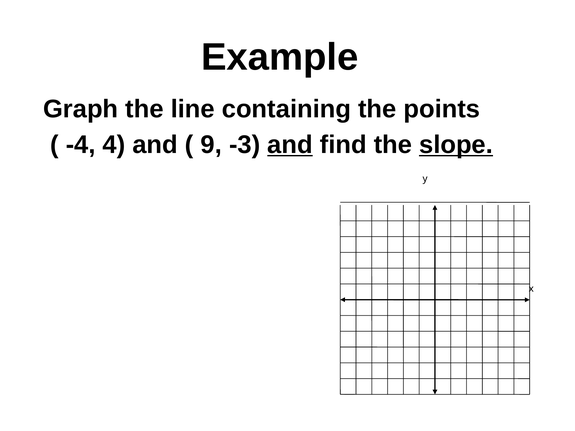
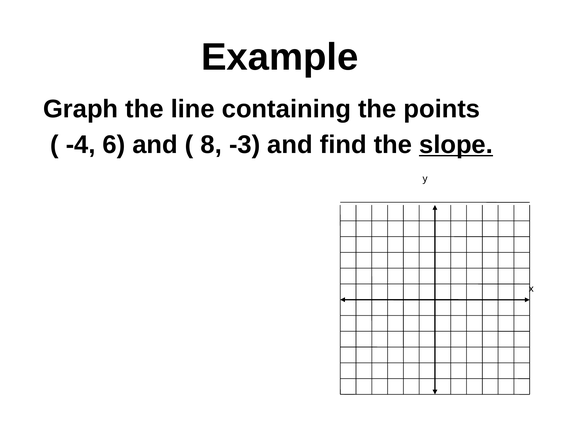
4: 4 -> 6
9: 9 -> 8
and at (290, 145) underline: present -> none
